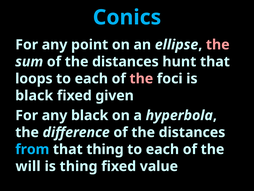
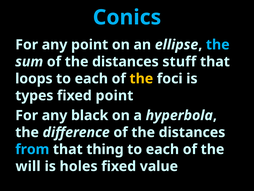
the at (218, 45) colour: pink -> light blue
hunt: hunt -> stuff
the at (141, 78) colour: pink -> yellow
black at (34, 95): black -> types
fixed given: given -> point
is thing: thing -> holes
